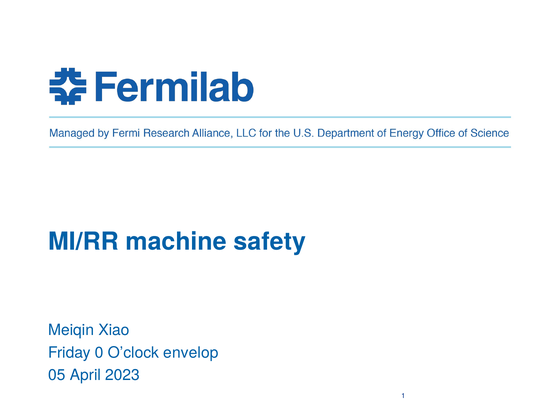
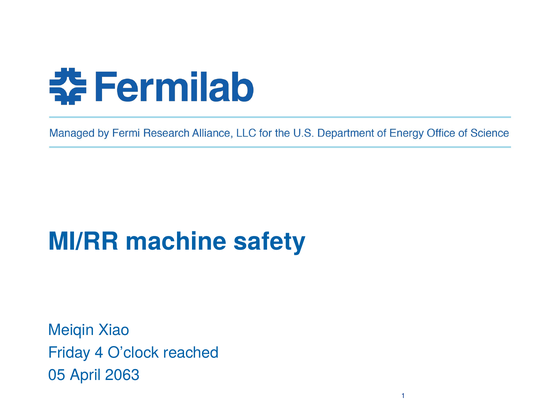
0: 0 -> 4
envelop: envelop -> reached
2023: 2023 -> 2063
